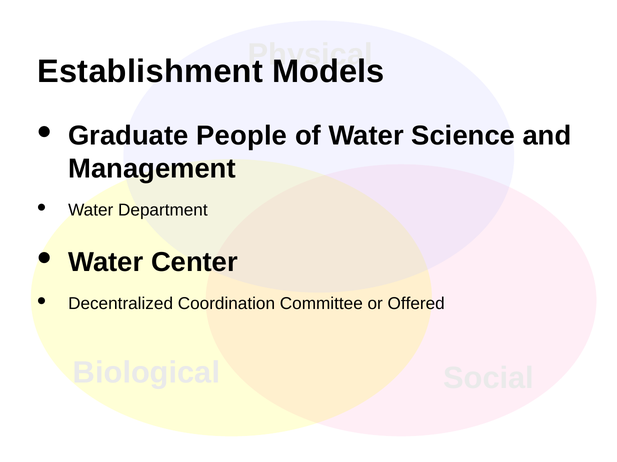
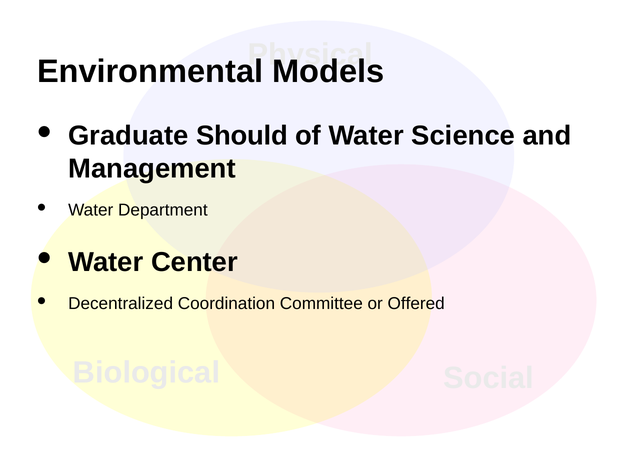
Establishment: Establishment -> Environmental
People: People -> Should
